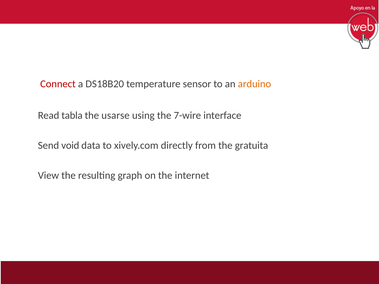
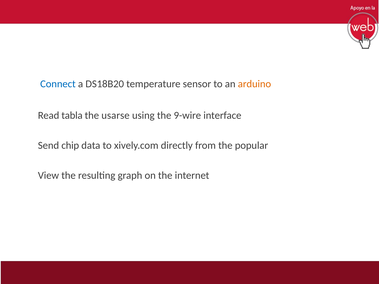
Connect colour: red -> blue
7-wire: 7-wire -> 9-wire
void: void -> chip
gratuita: gratuita -> popular
